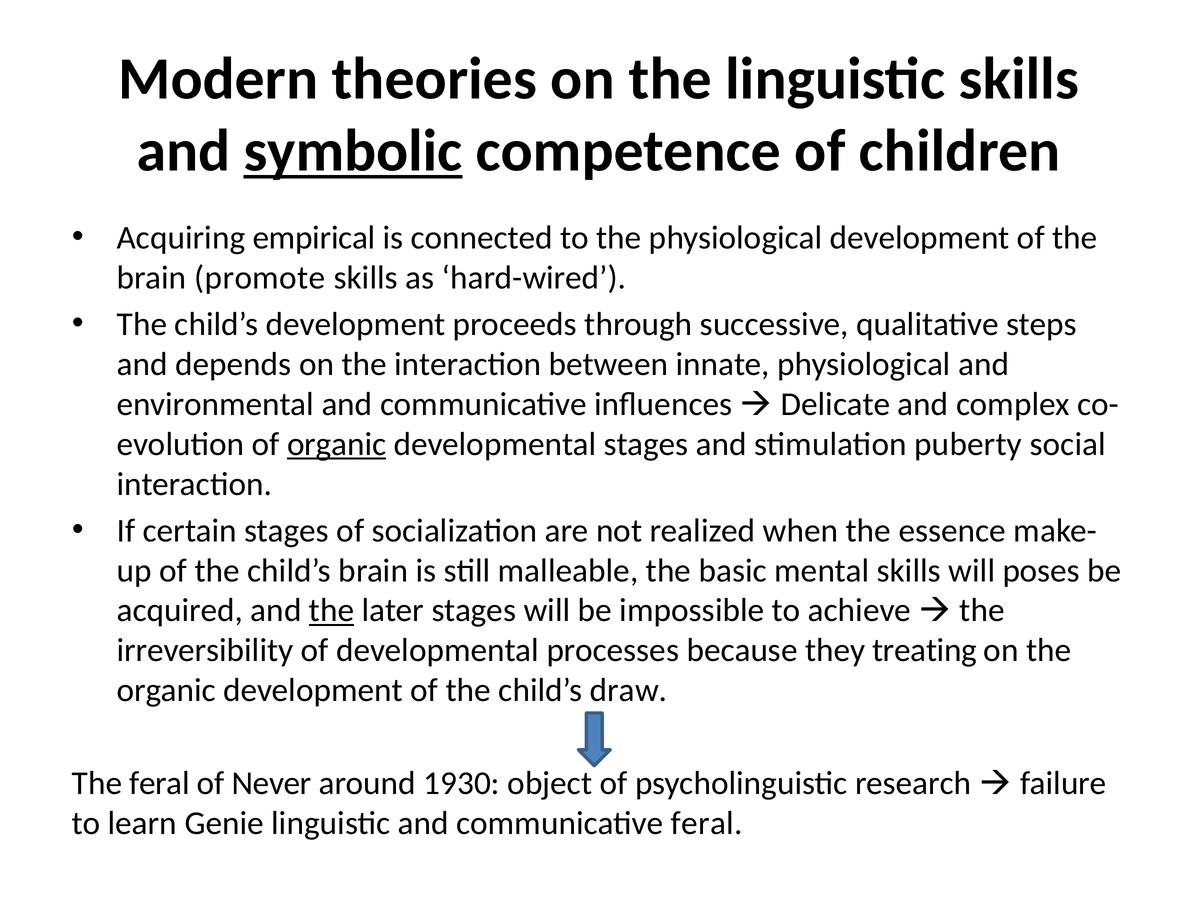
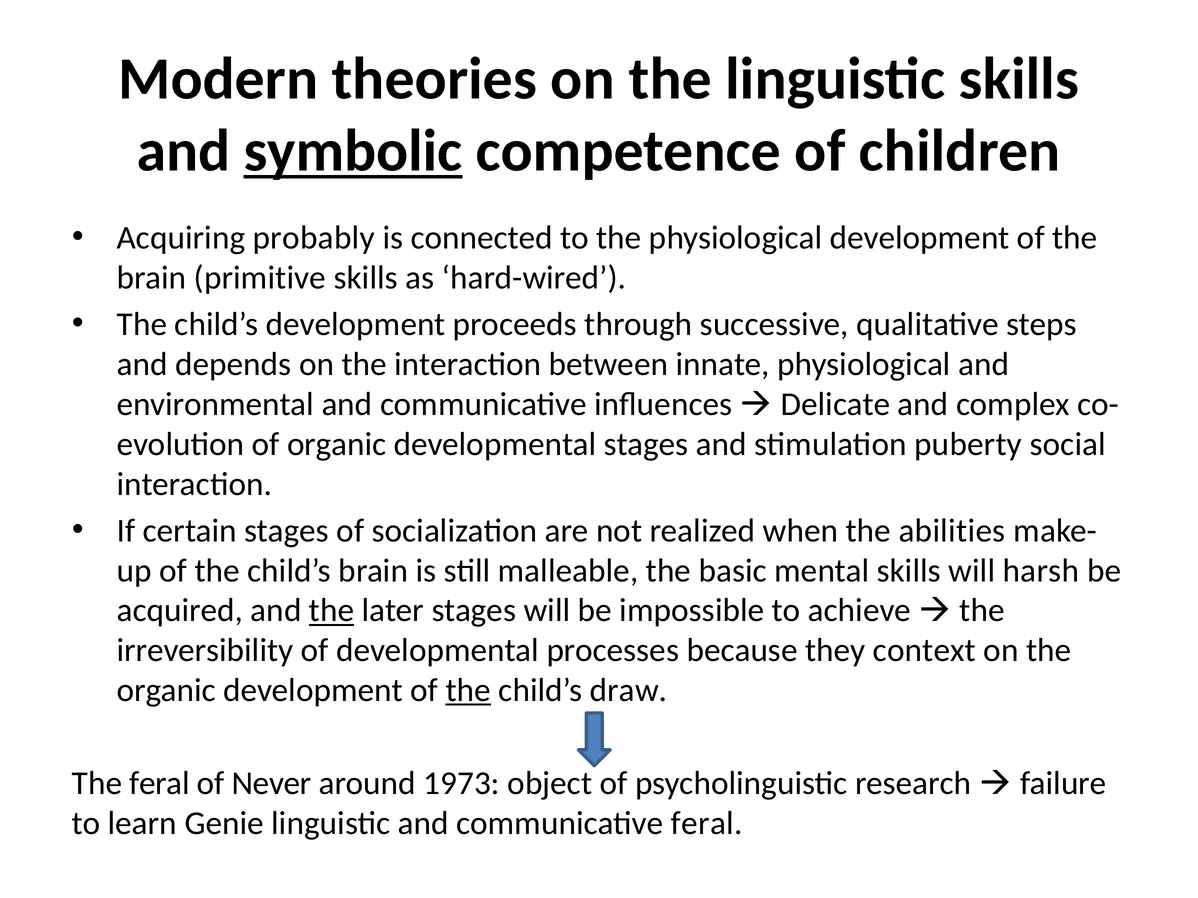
empirical: empirical -> probably
promote: promote -> primitive
organic at (337, 444) underline: present -> none
essence: essence -> abilities
poses: poses -> harsh
treating: treating -> context
the at (468, 691) underline: none -> present
1930: 1930 -> 1973
